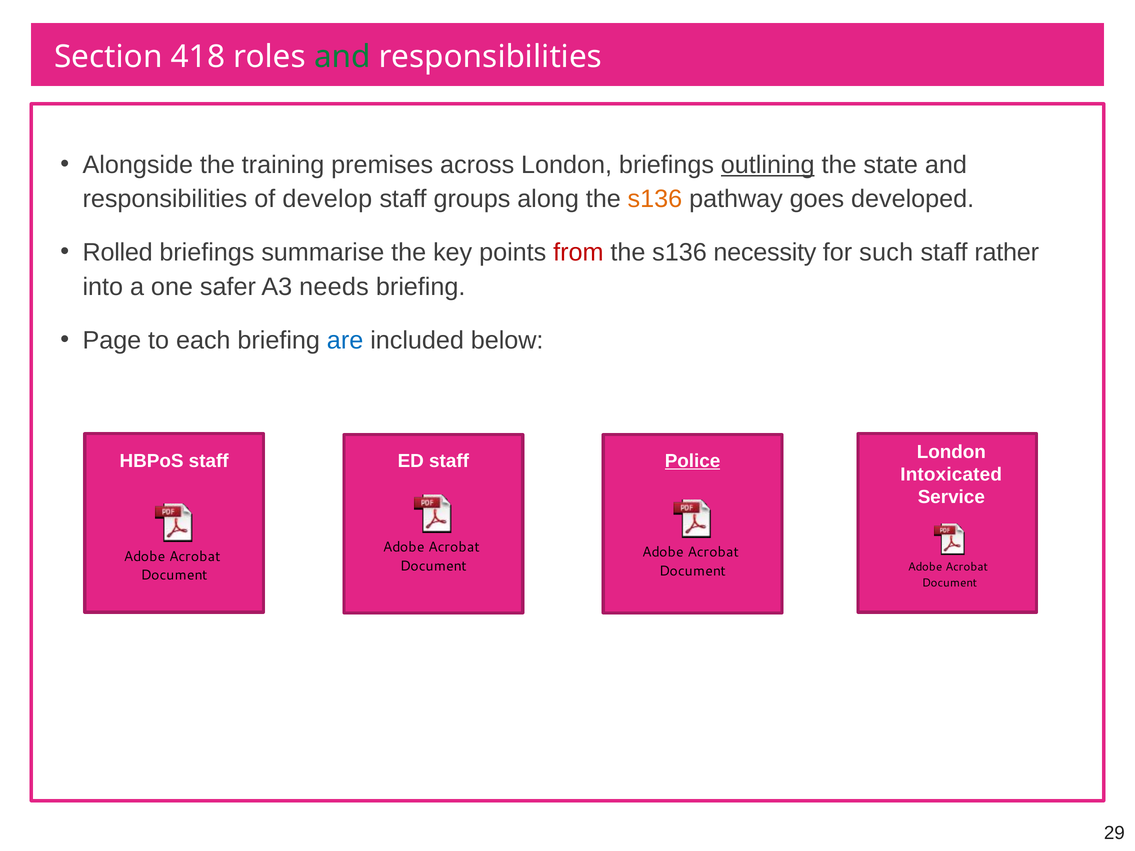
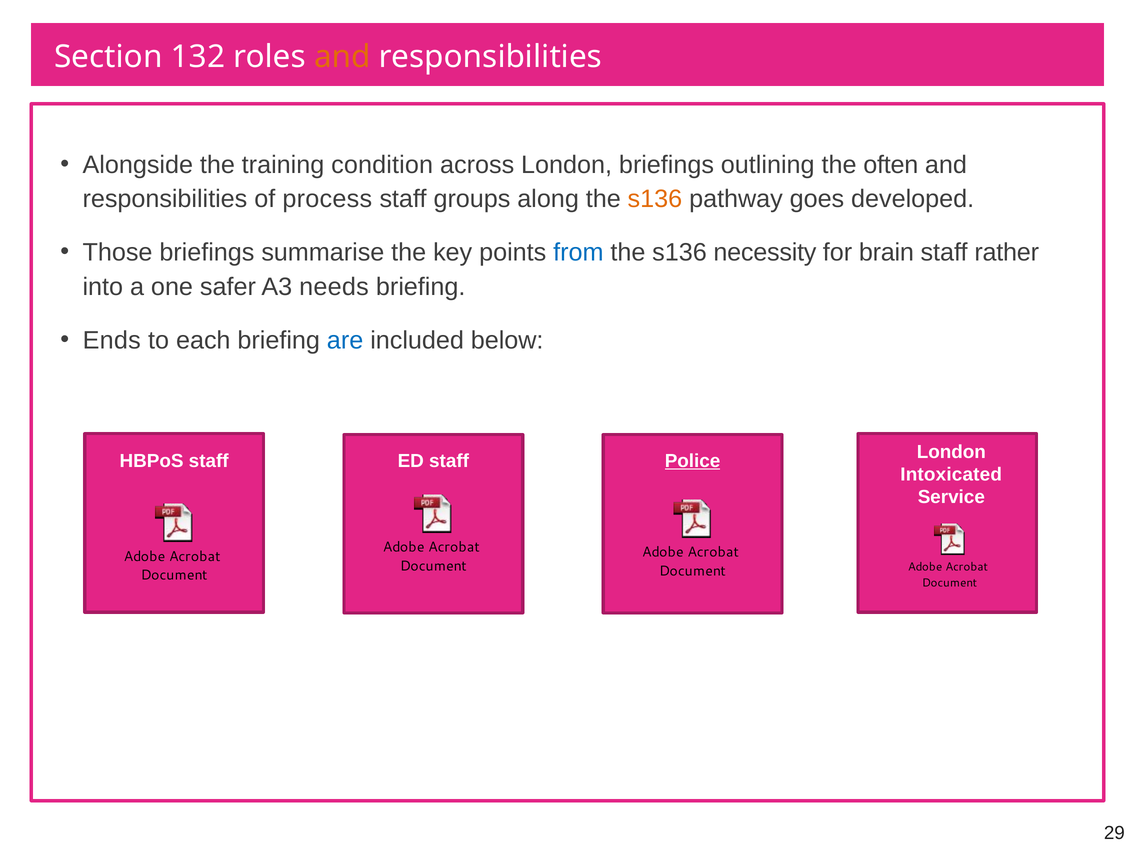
418: 418 -> 132
and at (342, 57) colour: green -> orange
premises: premises -> condition
outlining underline: present -> none
state: state -> often
develop: develop -> process
Rolled: Rolled -> Those
from colour: red -> blue
such: such -> brain
Page: Page -> Ends
